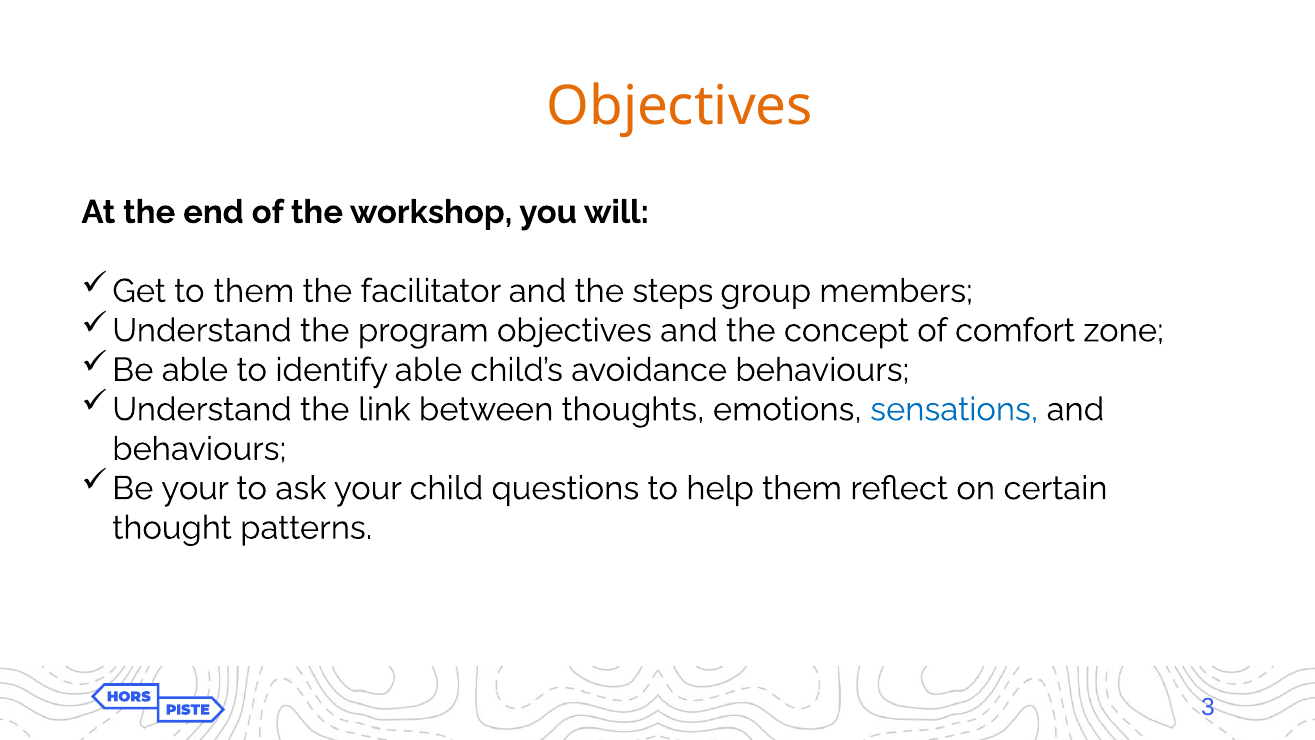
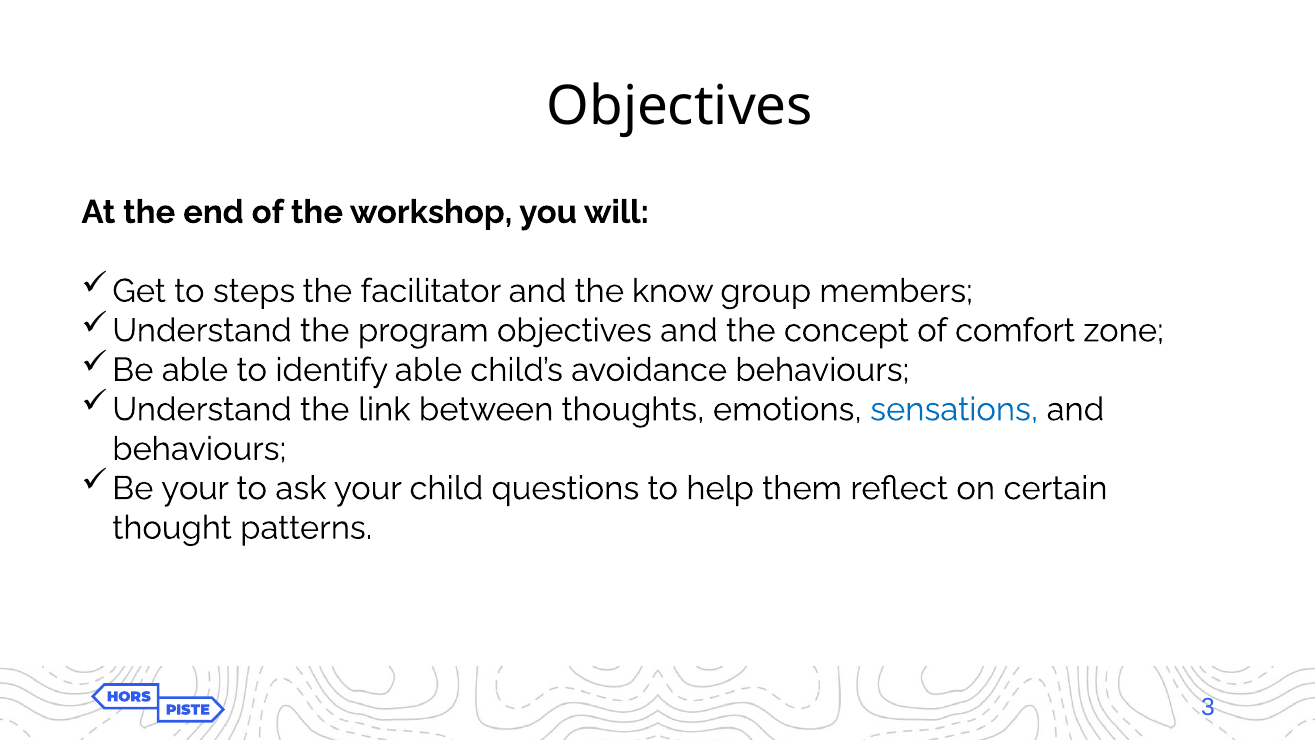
Objectives at (680, 106) colour: orange -> black
to them: them -> steps
steps: steps -> know
